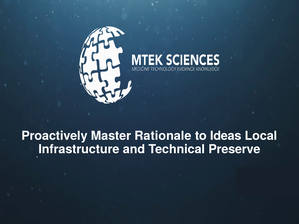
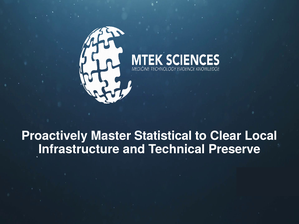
Rationale: Rationale -> Statistical
Ideas: Ideas -> Clear
